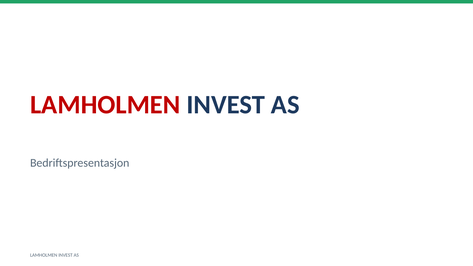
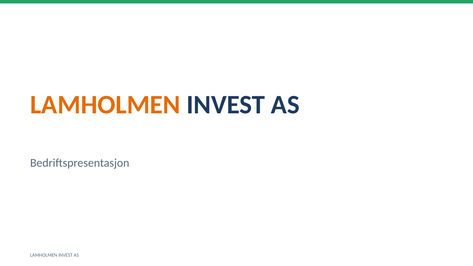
LAMHOLMEN at (105, 105) colour: red -> orange
